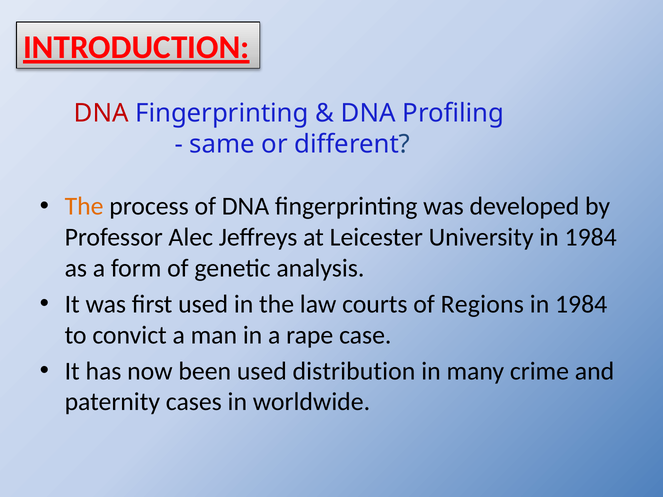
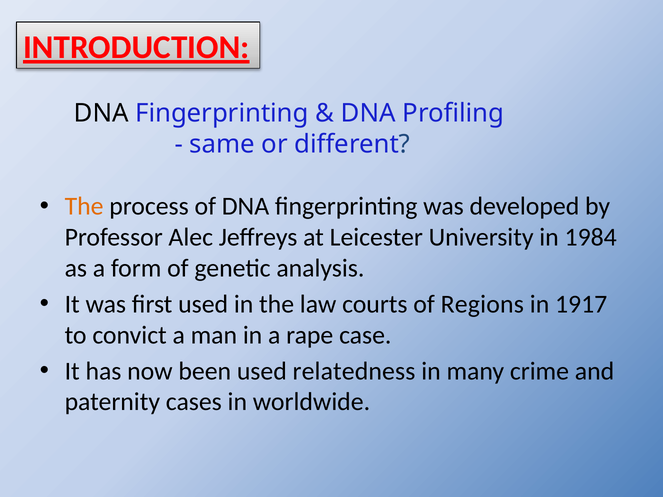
DNA at (101, 113) colour: red -> black
1984 at (581, 304): 1984 -> 1917
distribution: distribution -> relatedness
